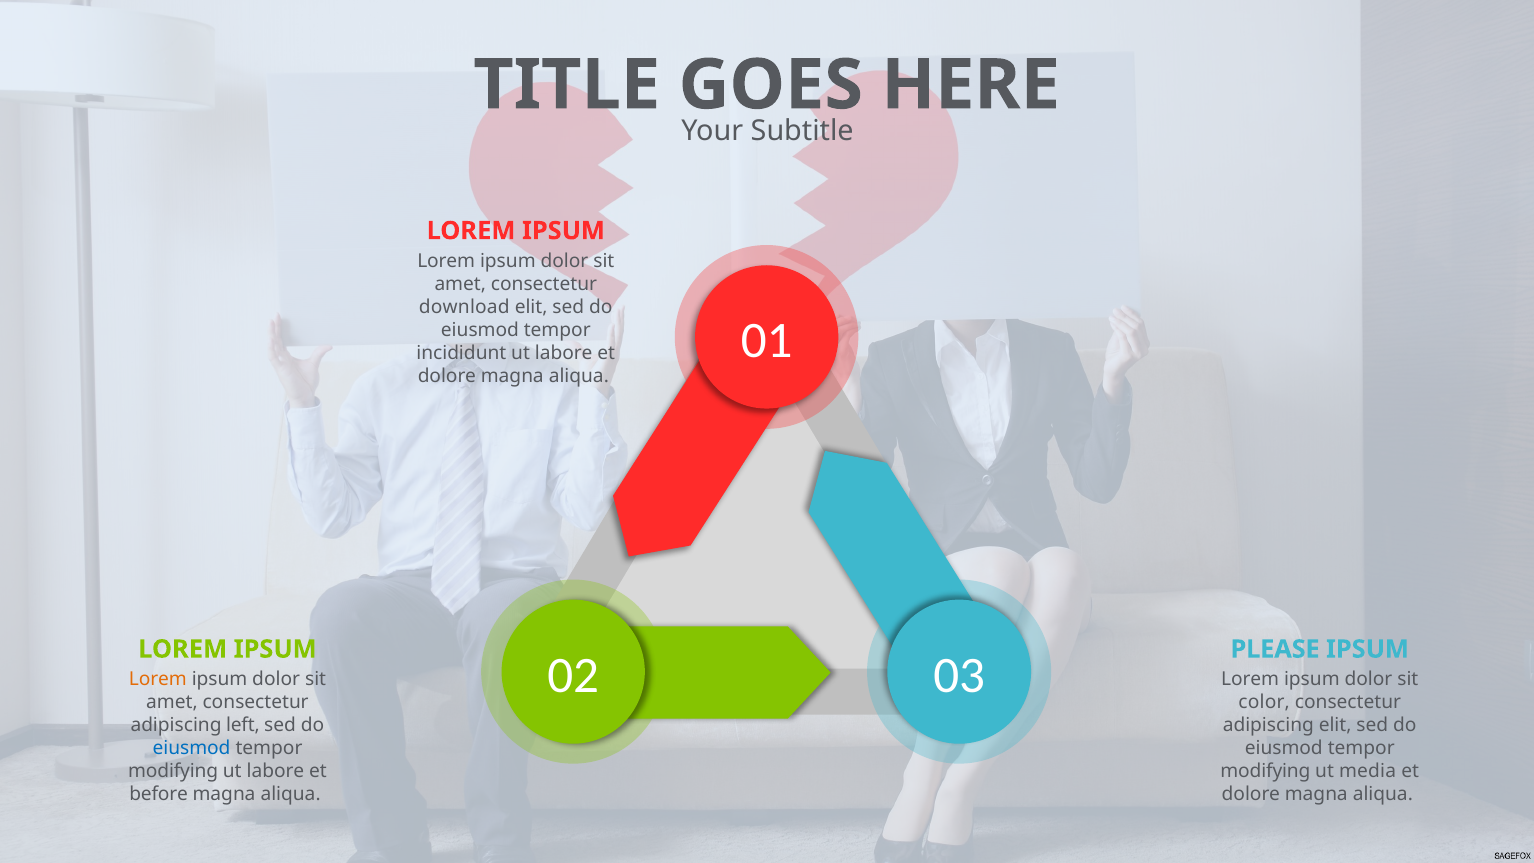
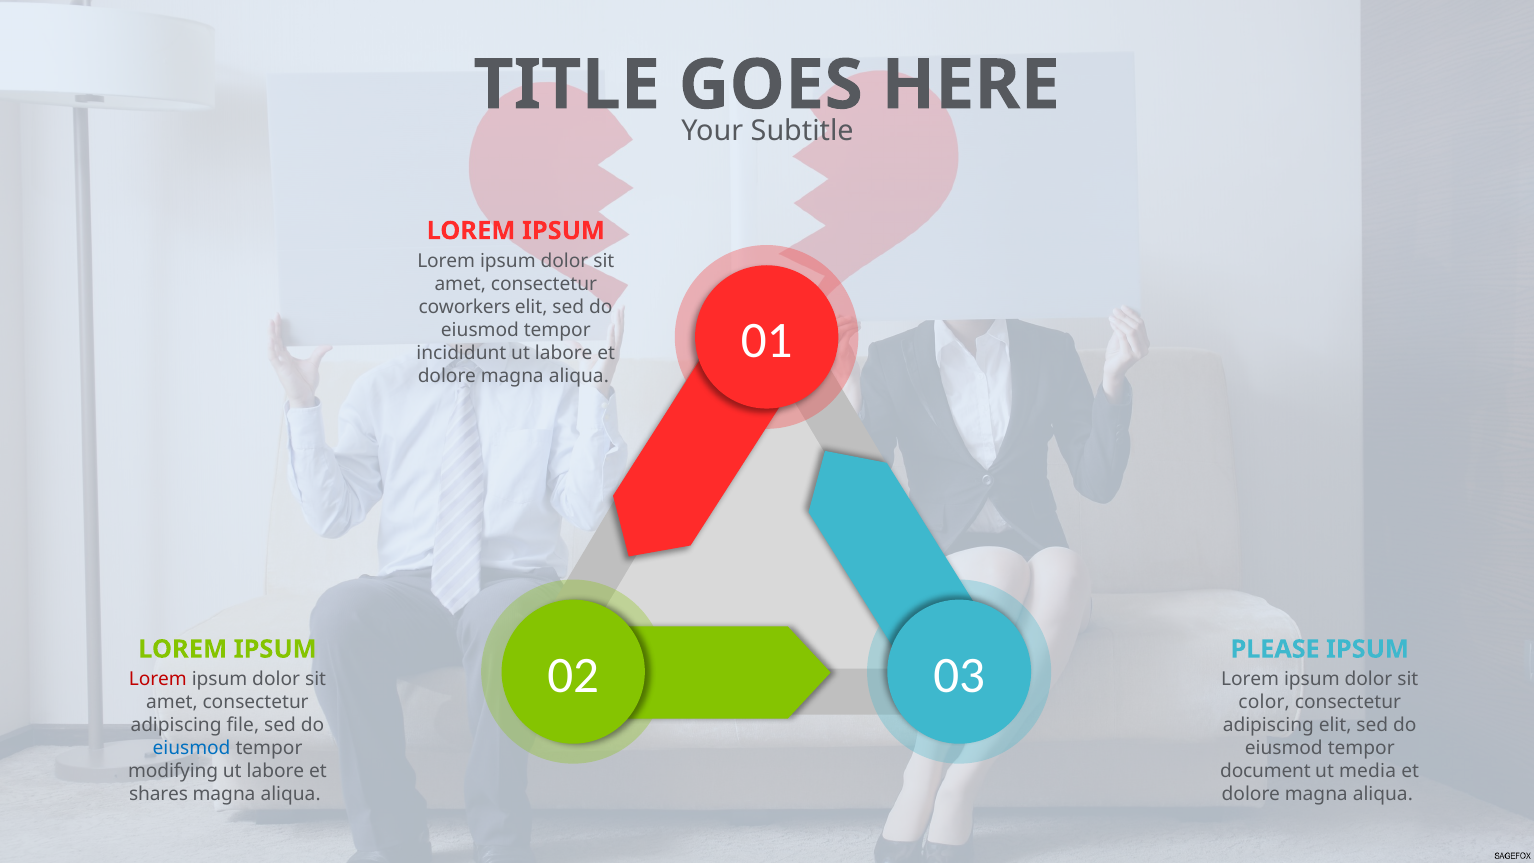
download: download -> coworkers
Lorem at (158, 679) colour: orange -> red
left: left -> file
modifying at (1265, 771): modifying -> document
before: before -> shares
